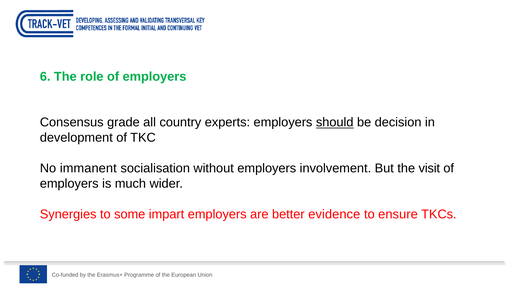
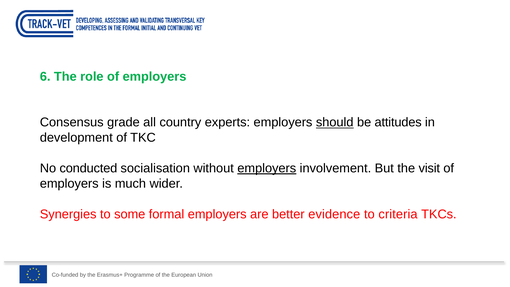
decision: decision -> attitudes
immanent: immanent -> conducted
employers at (267, 168) underline: none -> present
impart: impart -> formal
ensure: ensure -> criteria
